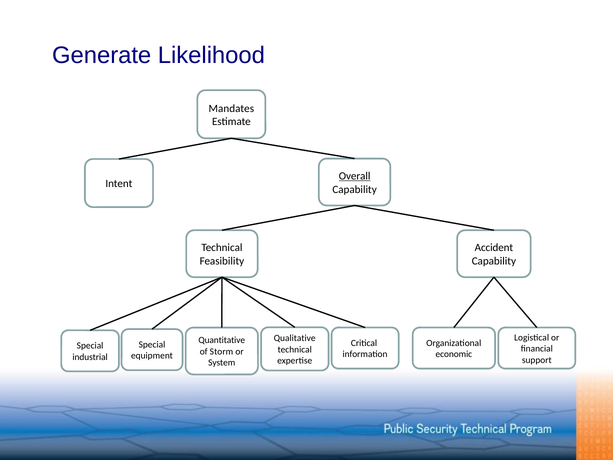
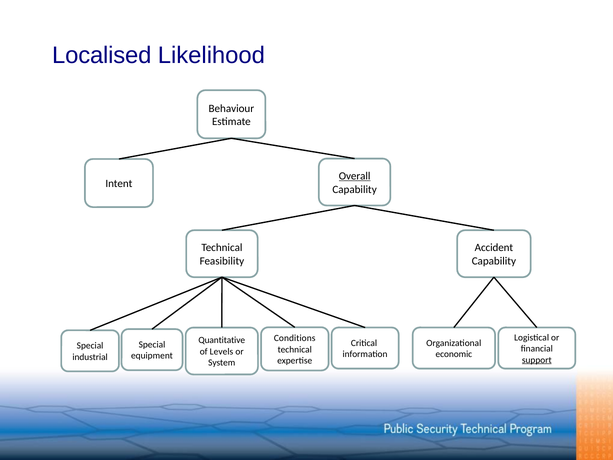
Generate: Generate -> Localised
Mandates: Mandates -> Behaviour
Qualitative: Qualitative -> Conditions
Storm: Storm -> Levels
support underline: none -> present
